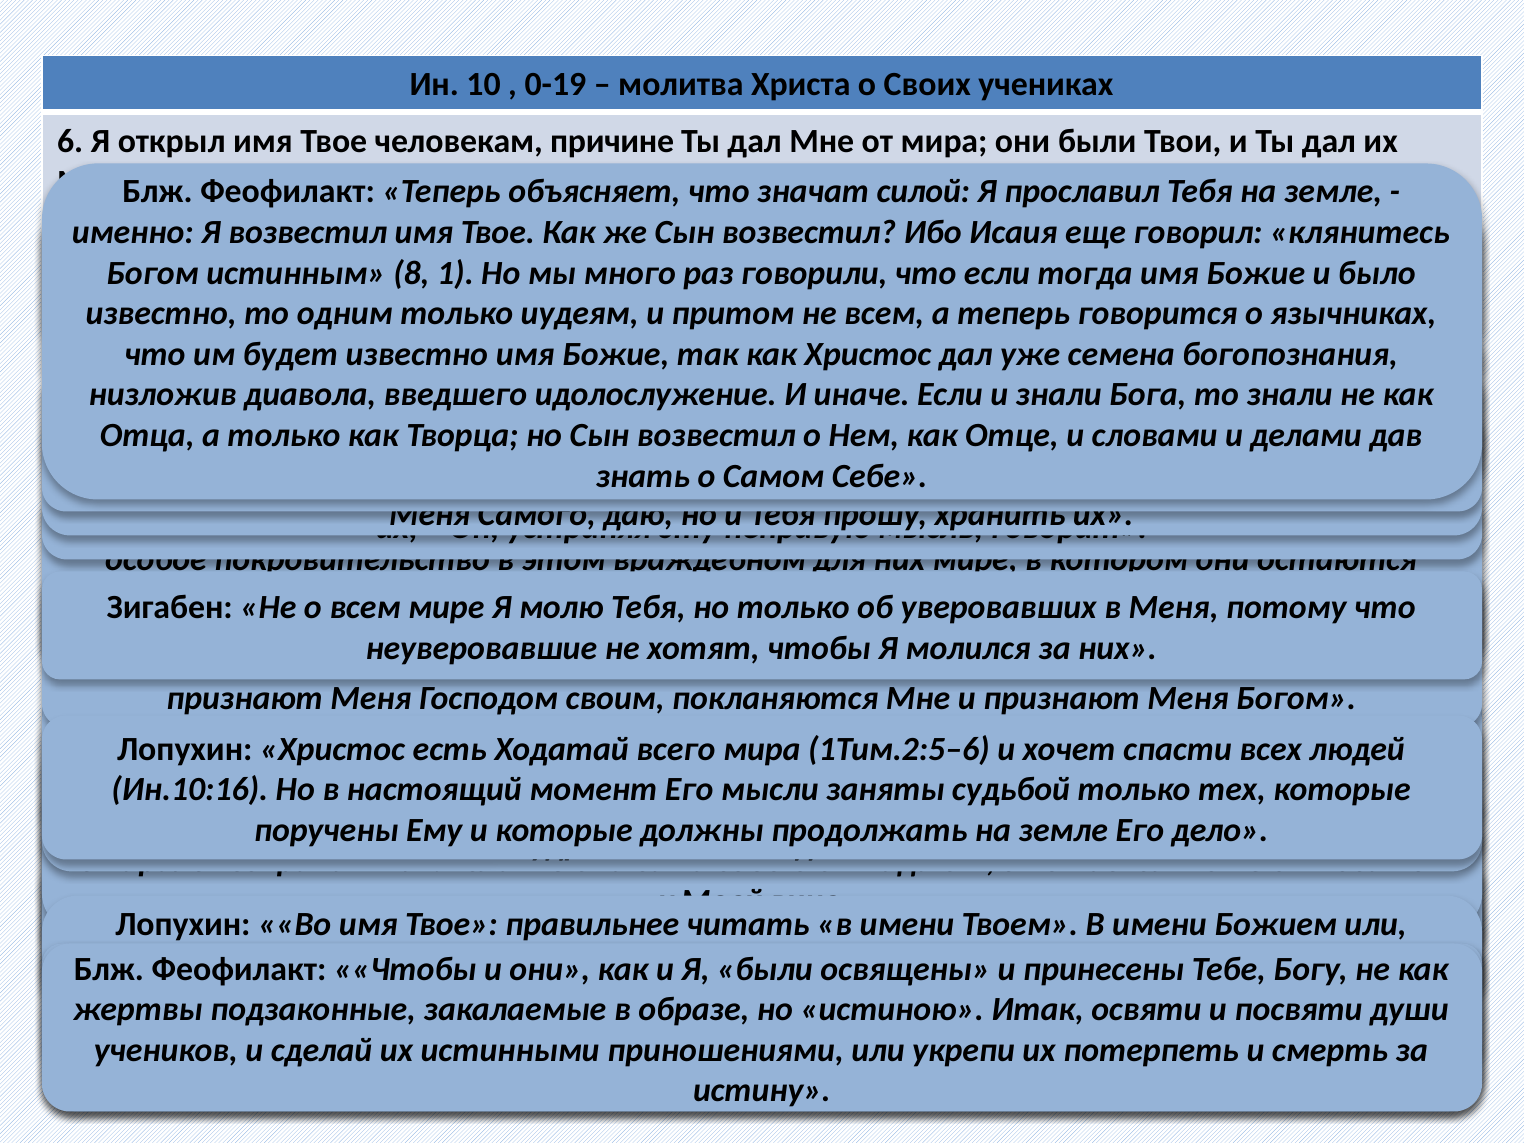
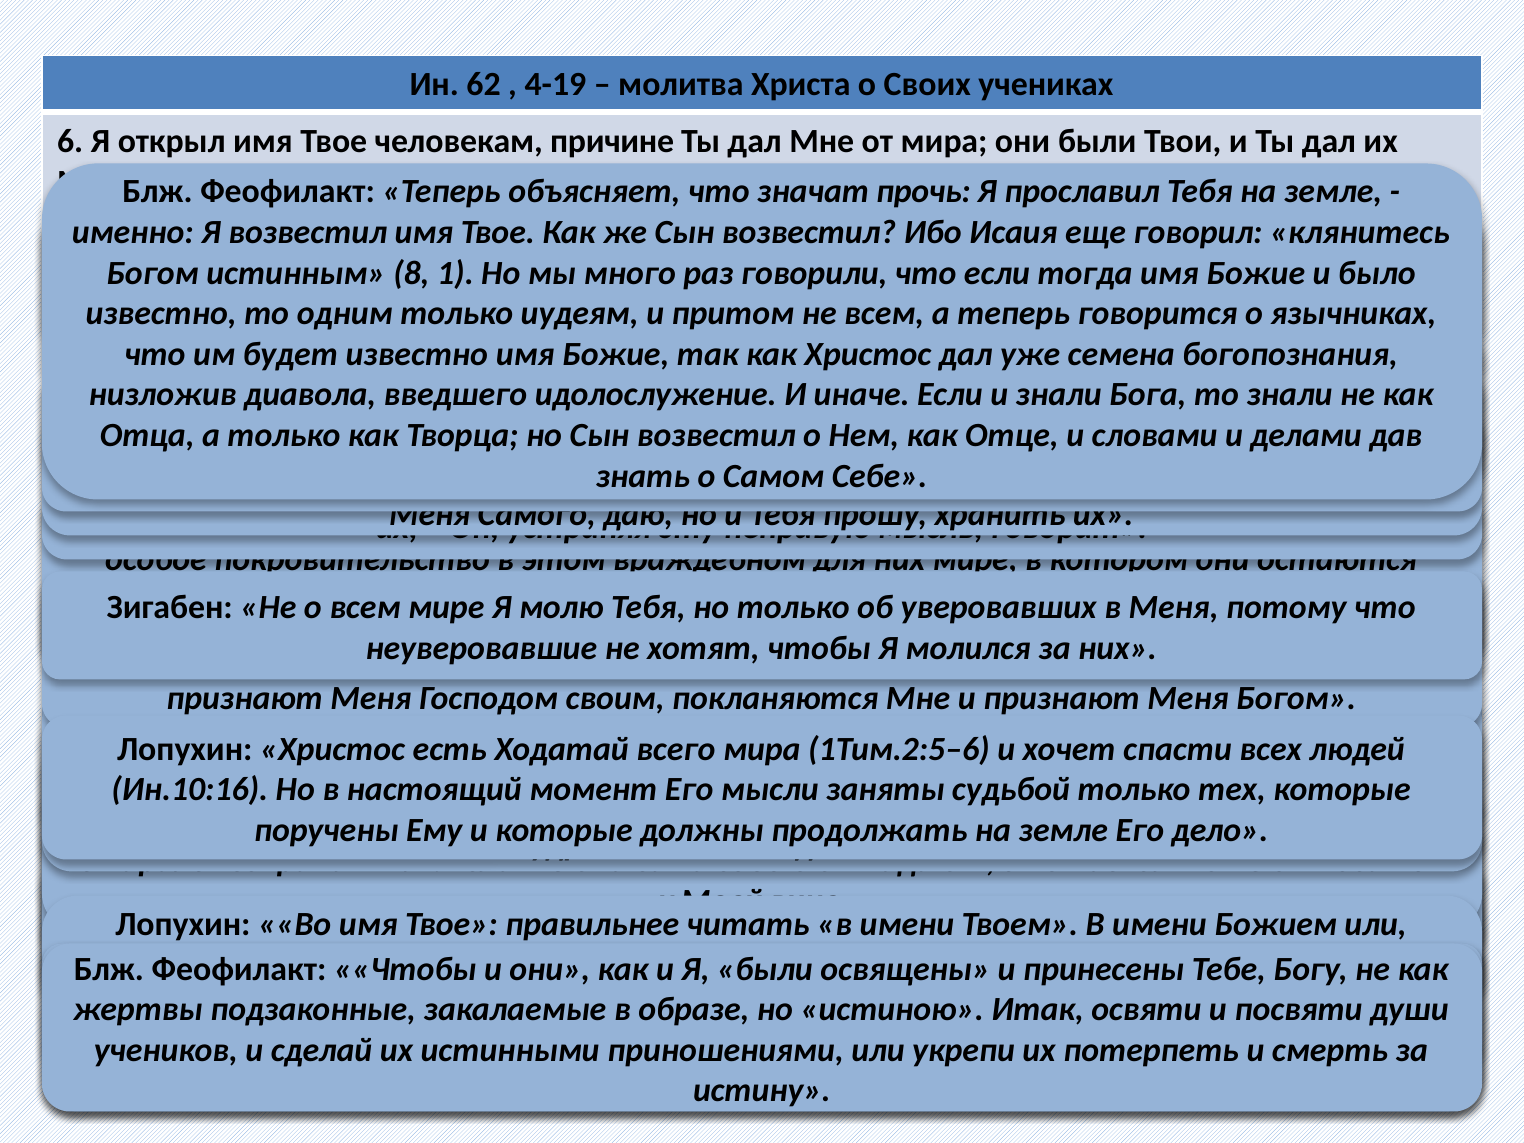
Ин 10: 10 -> 62
0-19: 0-19 -> 4-19
значат силой: силой -> прочь
